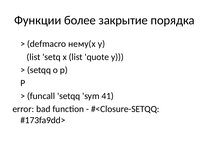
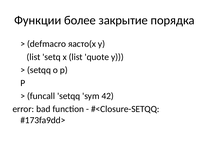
нему(x: нему(x -> яасто(x
41: 41 -> 42
